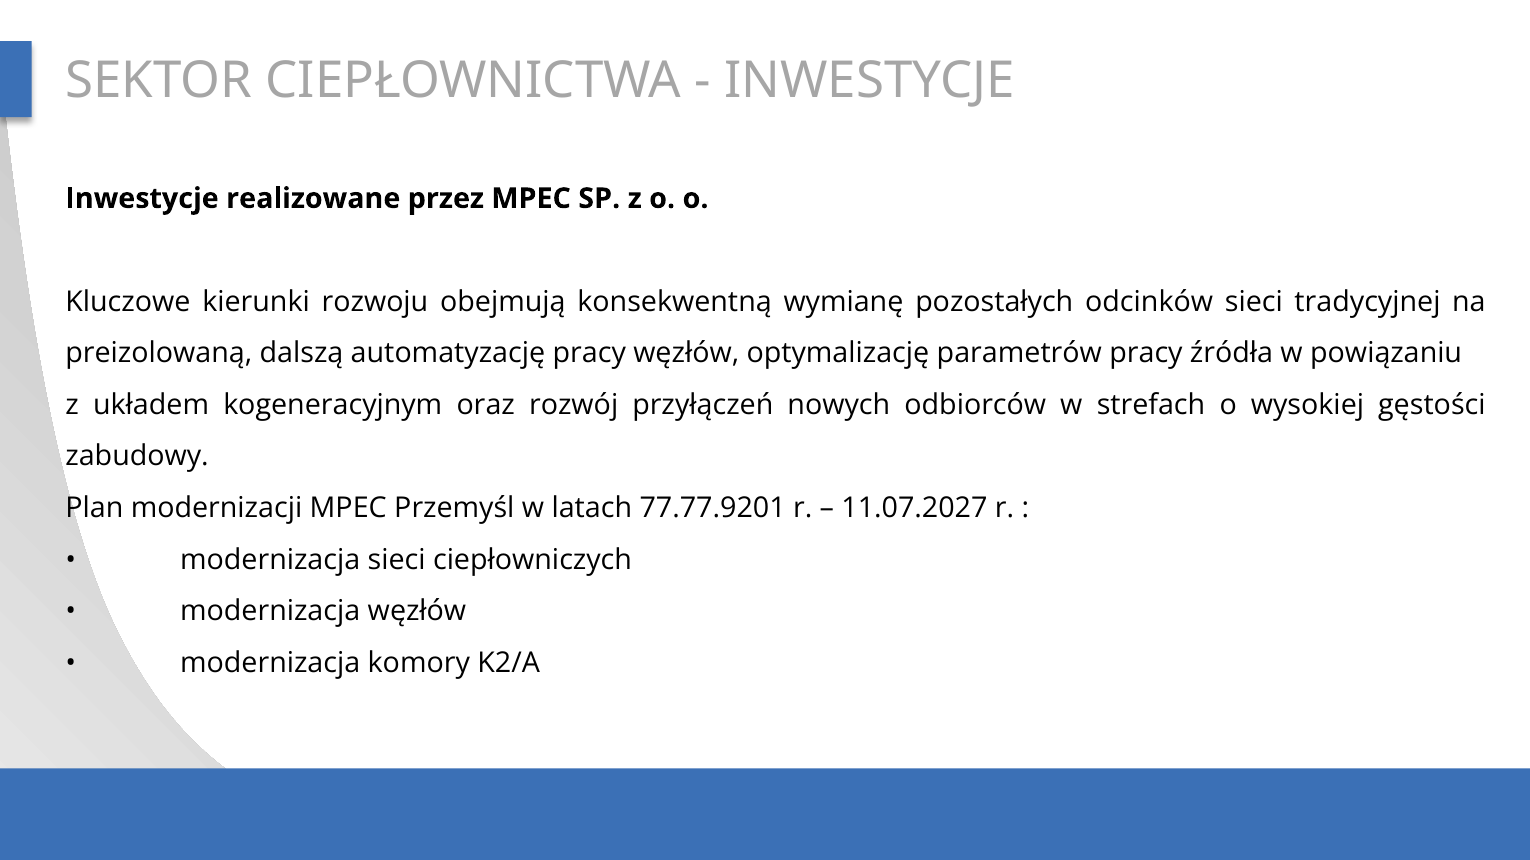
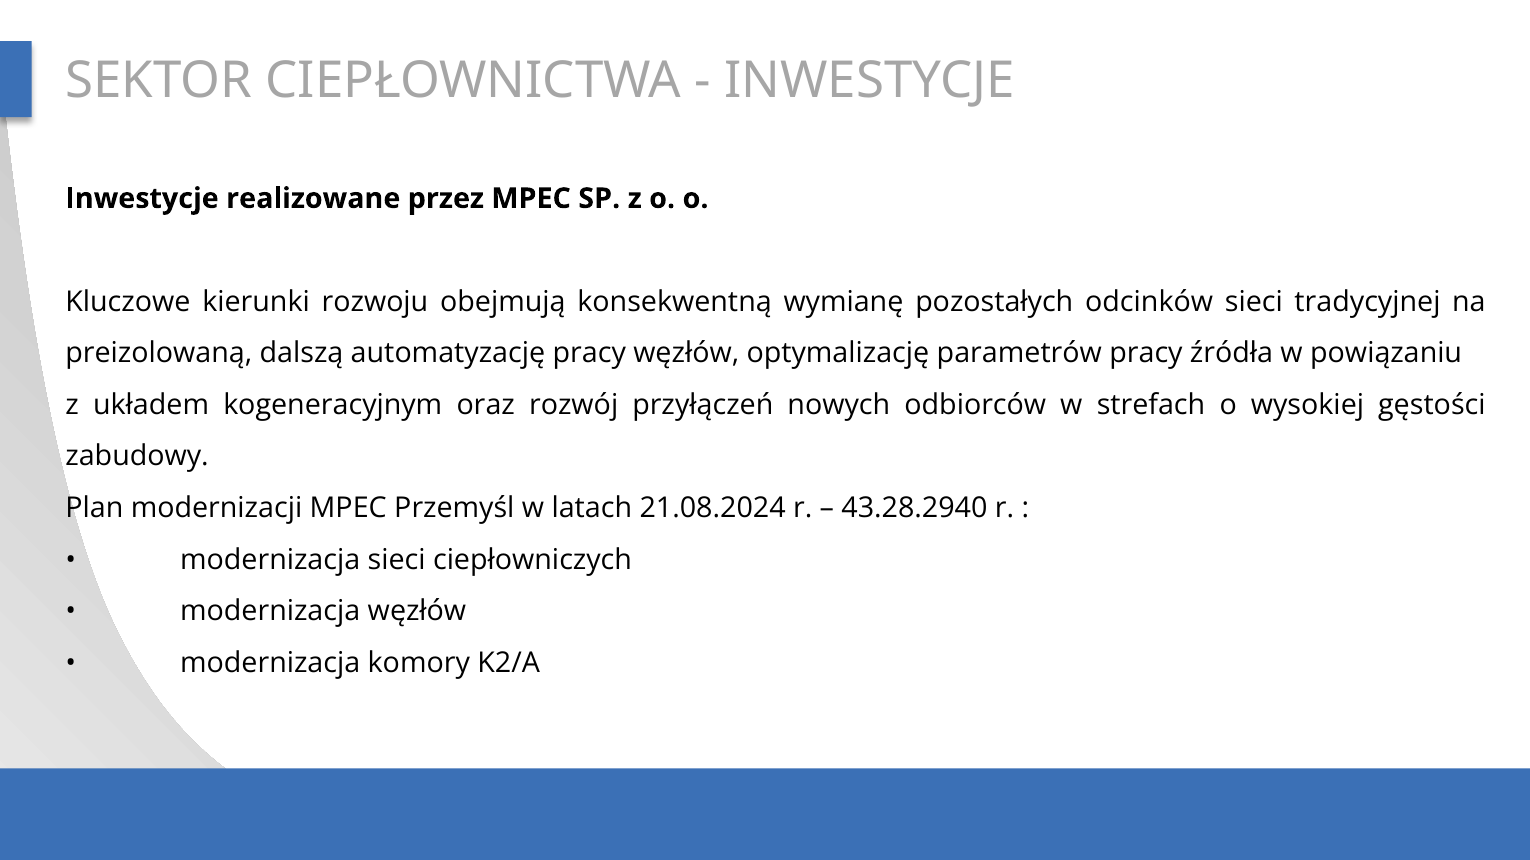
77.77.9201: 77.77.9201 -> 21.08.2024
11.07.2027: 11.07.2027 -> 43.28.2940
